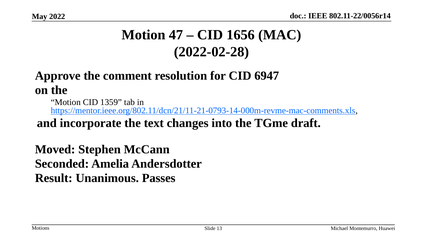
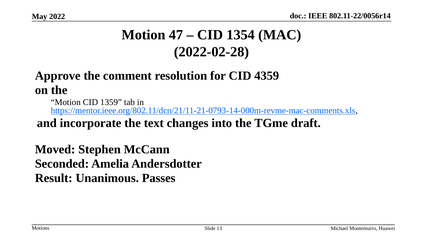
1656: 1656 -> 1354
6947: 6947 -> 4359
